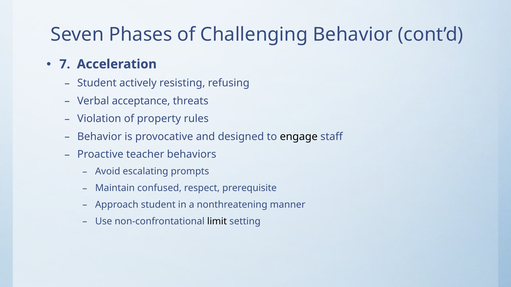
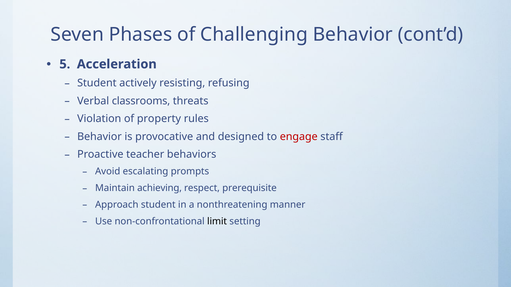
7: 7 -> 5
acceptance: acceptance -> classrooms
engage colour: black -> red
confused: confused -> achieving
